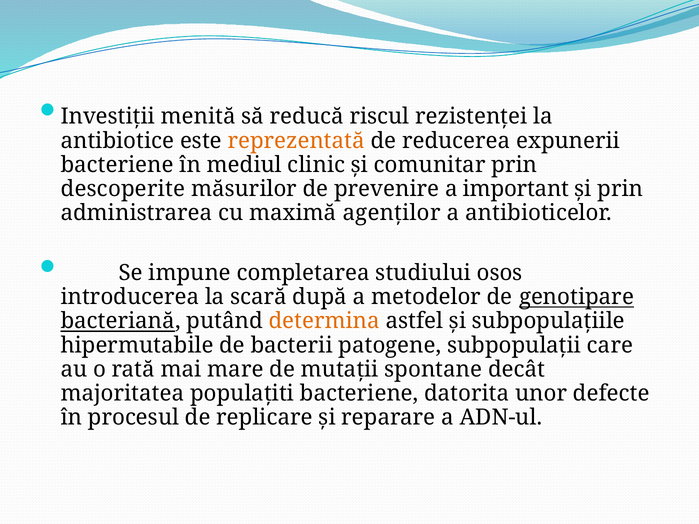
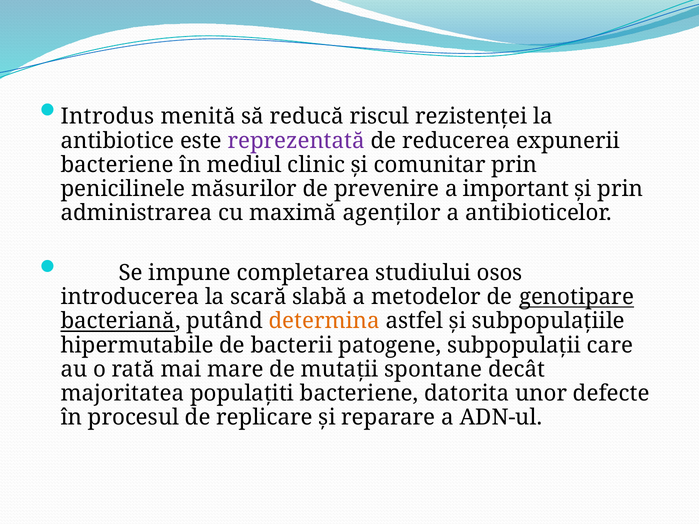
Investiţii: Investiţii -> Introdus
reprezentată colour: orange -> purple
descoperite: descoperite -> penicilinele
după: după -> slabă
